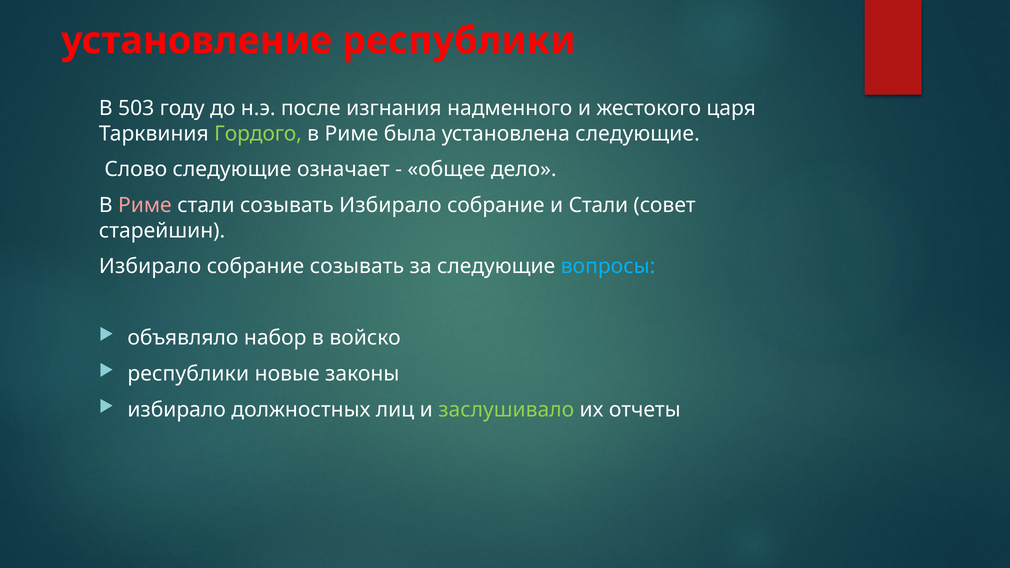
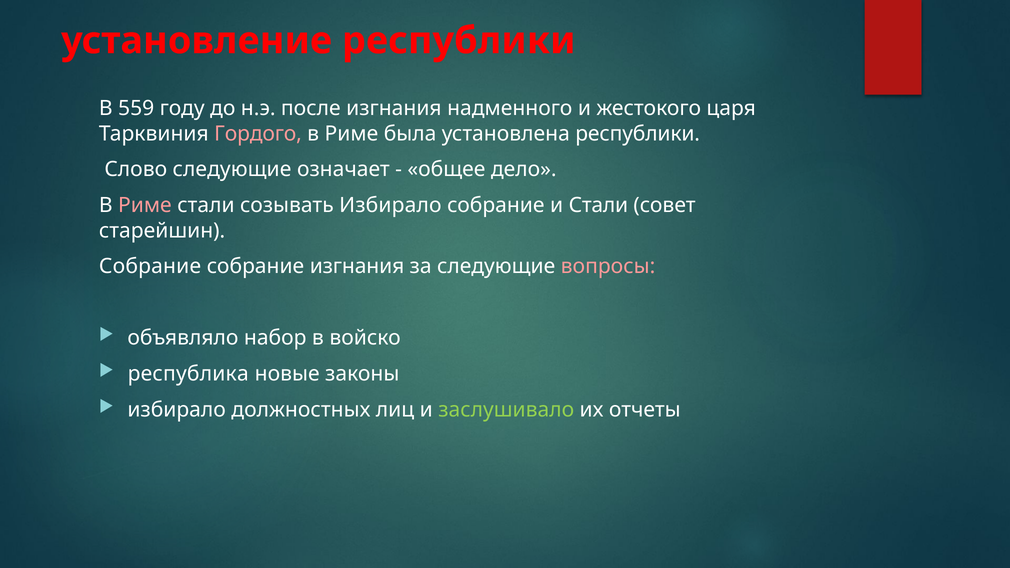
503: 503 -> 559
Гордого colour: light green -> pink
установлена следующие: следующие -> республики
Избирало at (150, 266): Избирало -> Собрание
собрание созывать: созывать -> изгнания
вопросы colour: light blue -> pink
республики at (188, 374): республики -> республика
